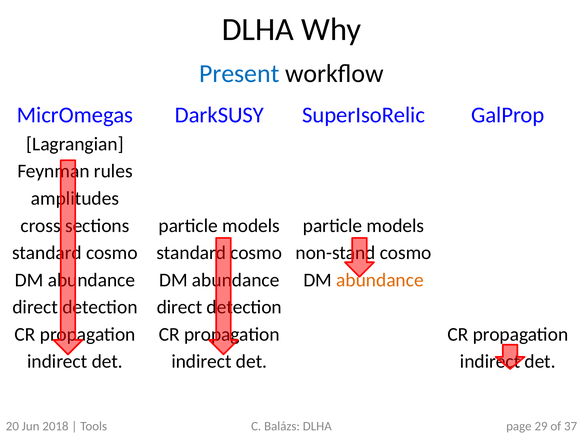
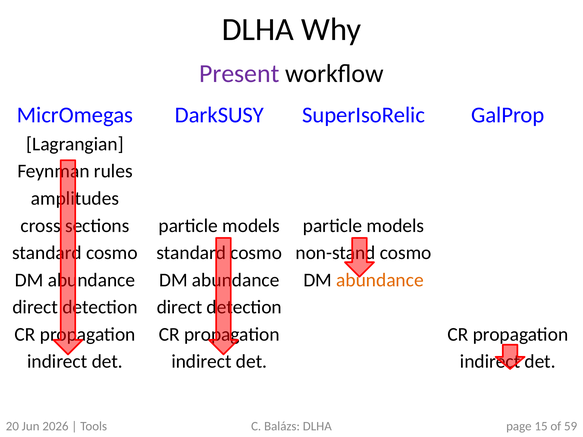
Present colour: blue -> purple
2018: 2018 -> 2026
29: 29 -> 15
37: 37 -> 59
